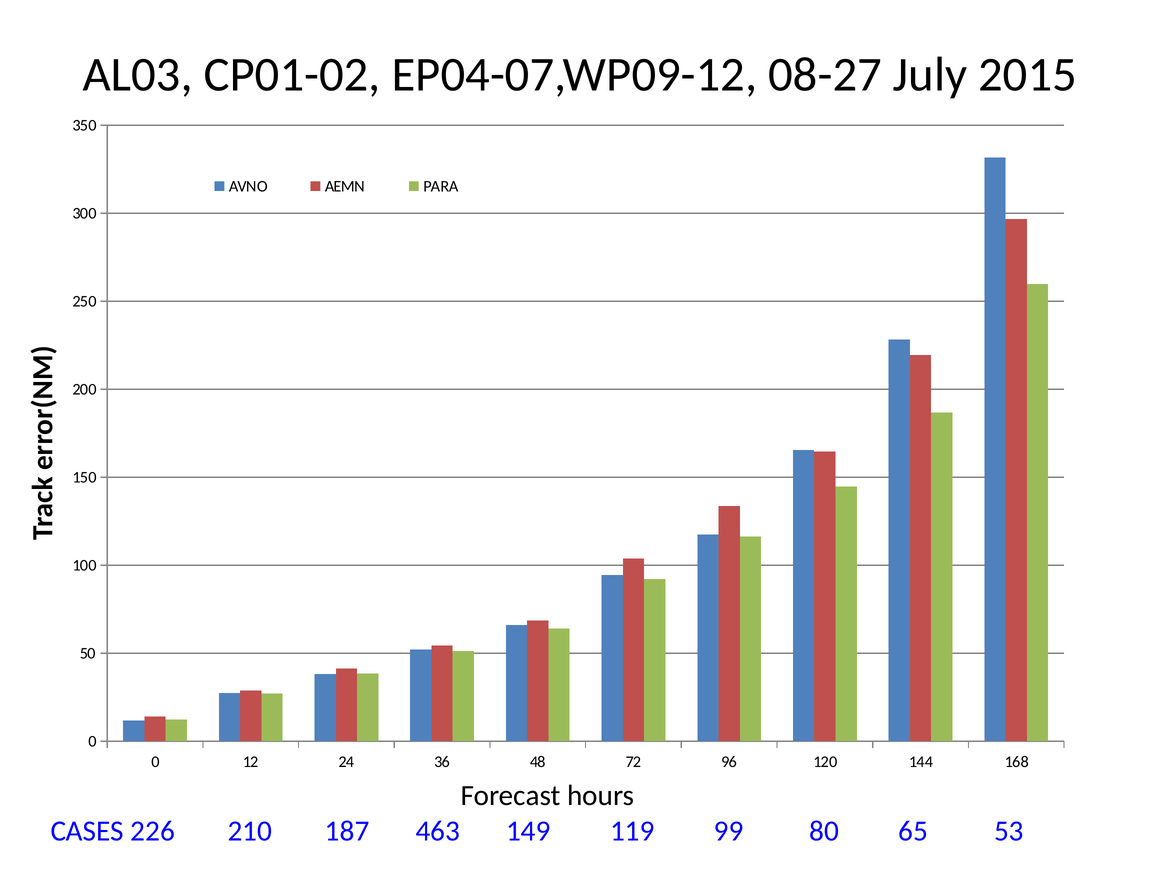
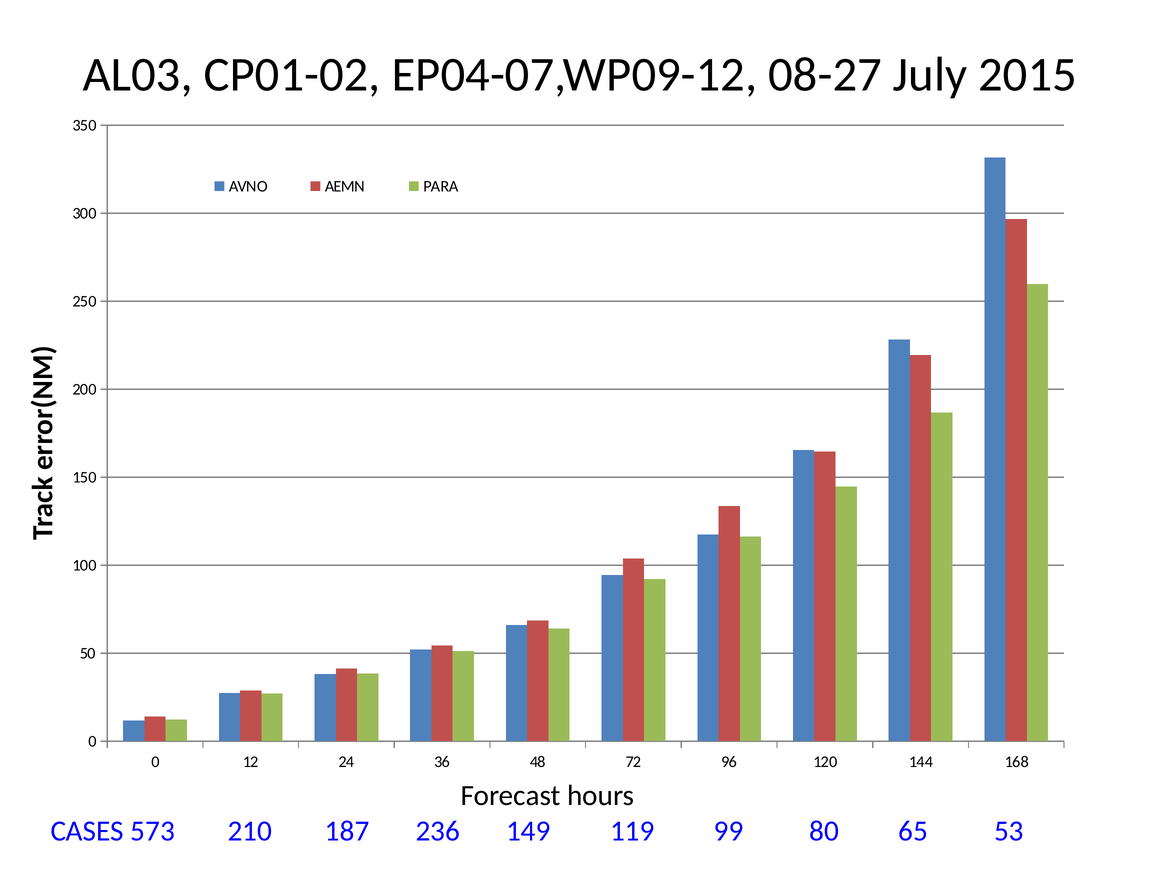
226: 226 -> 573
463: 463 -> 236
